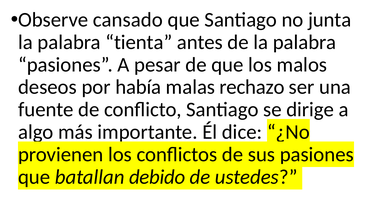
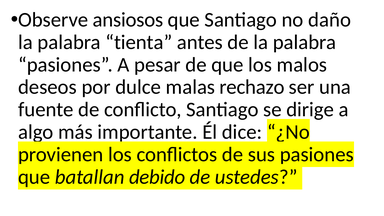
cansado: cansado -> ansiosos
junta: junta -> daño
había: había -> dulce
